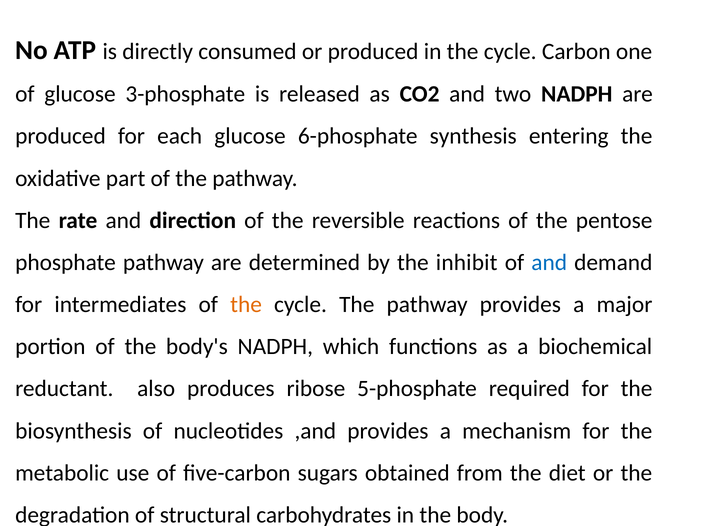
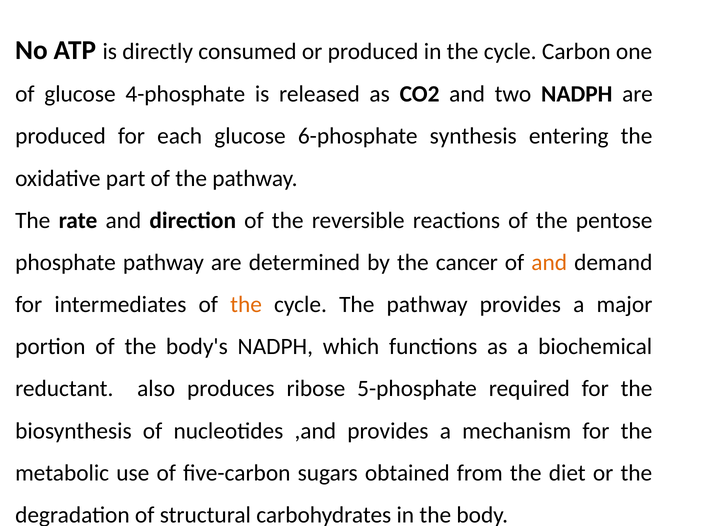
3-phosphate: 3-phosphate -> 4-phosphate
inhibit: inhibit -> cancer
and at (549, 262) colour: blue -> orange
